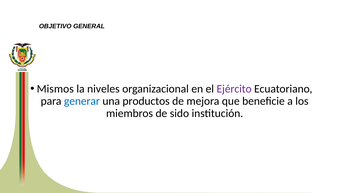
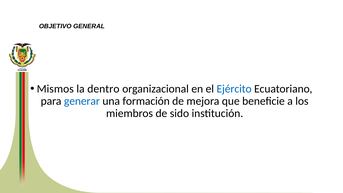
niveles: niveles -> dentro
Ejército colour: purple -> blue
productos: productos -> formación
